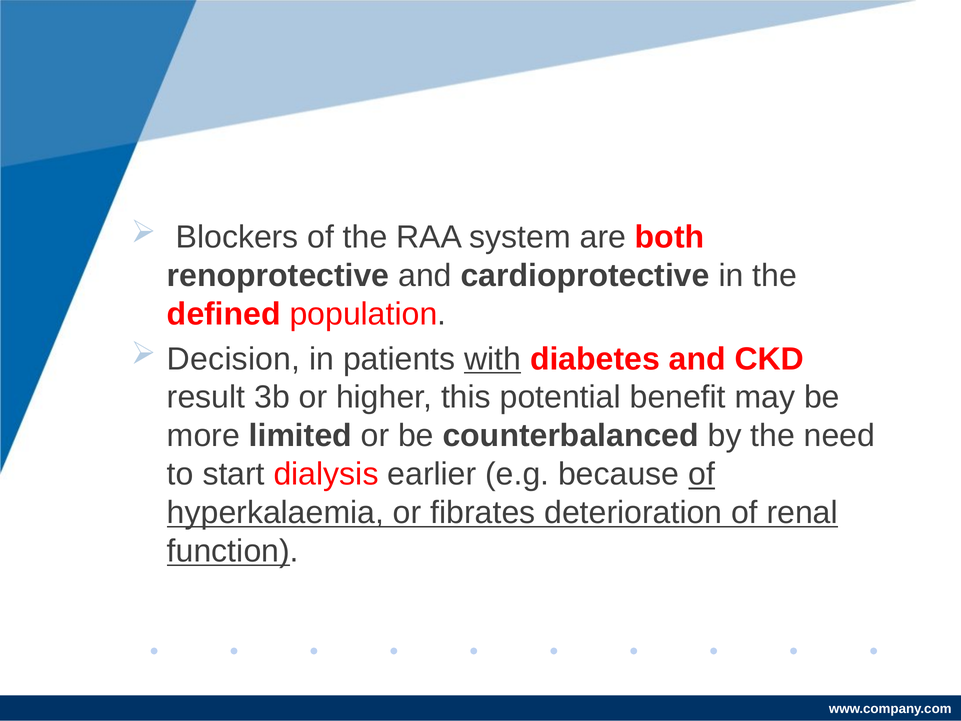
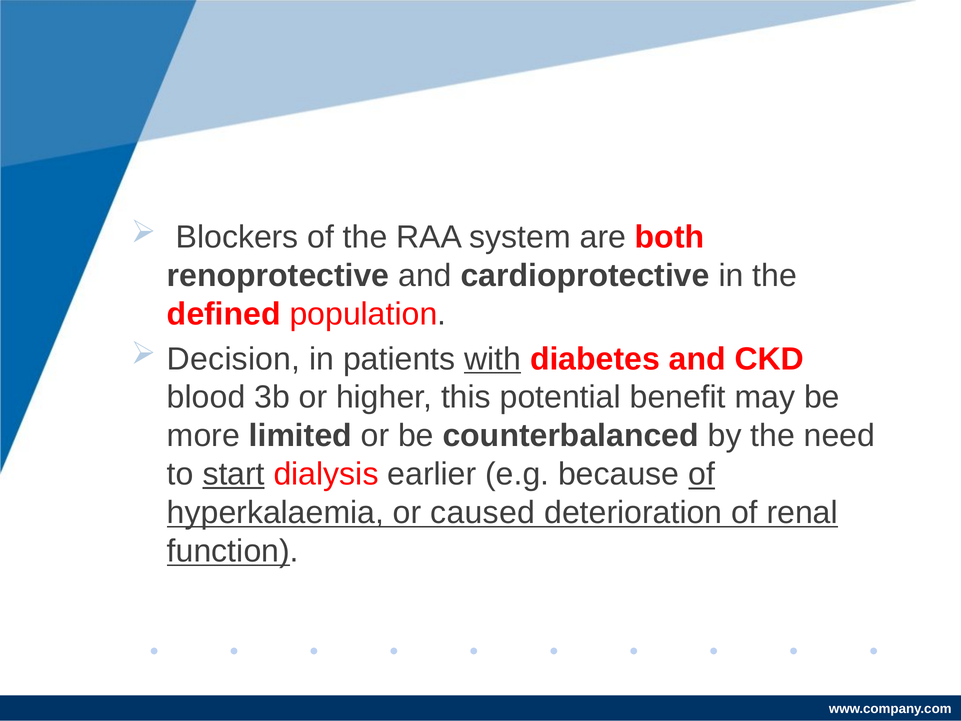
result: result -> blood
start underline: none -> present
fibrates: fibrates -> caused
